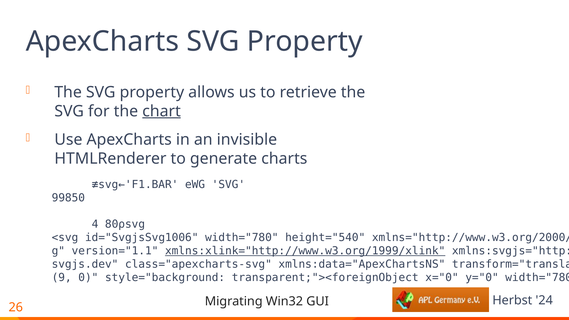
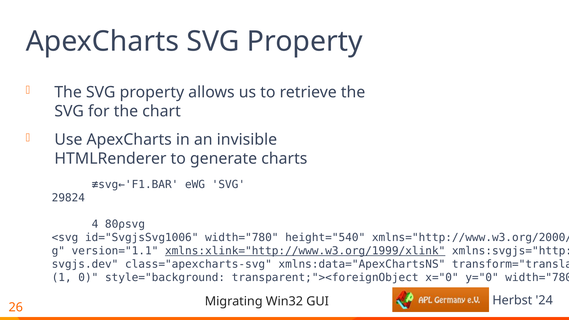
chart underline: present -> none
99850: 99850 -> 29824
9: 9 -> 1
